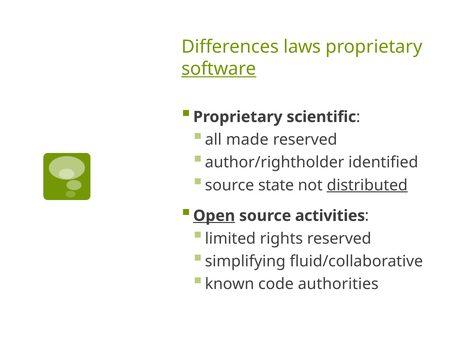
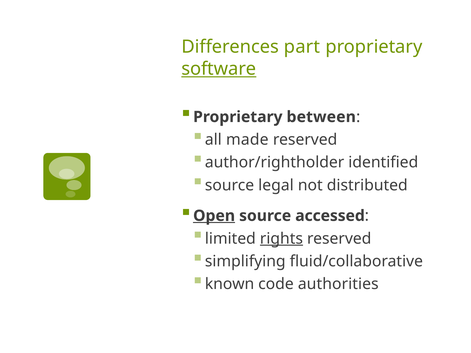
laws: laws -> part
scientific: scientific -> between
state: state -> legal
distributed underline: present -> none
activities: activities -> accessed
rights underline: none -> present
